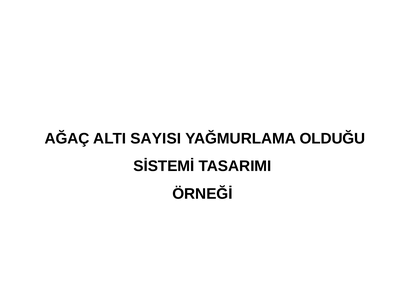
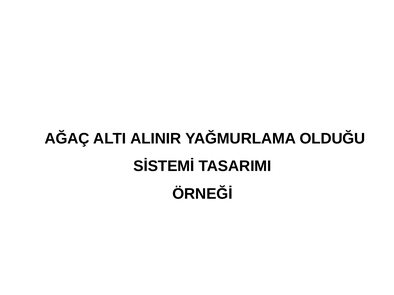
SAYISI: SAYISI -> ALINIR
